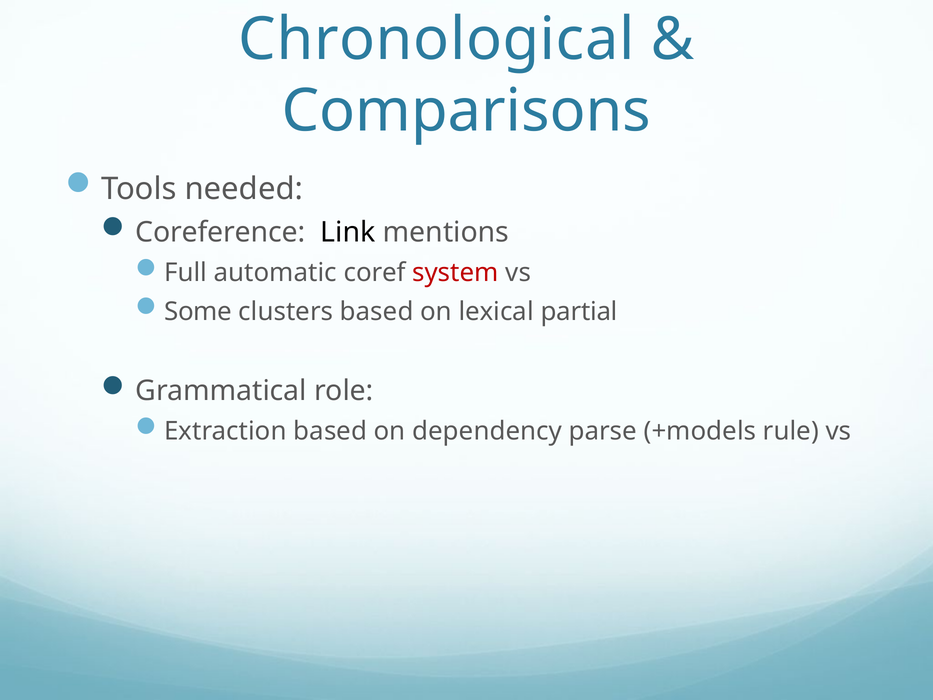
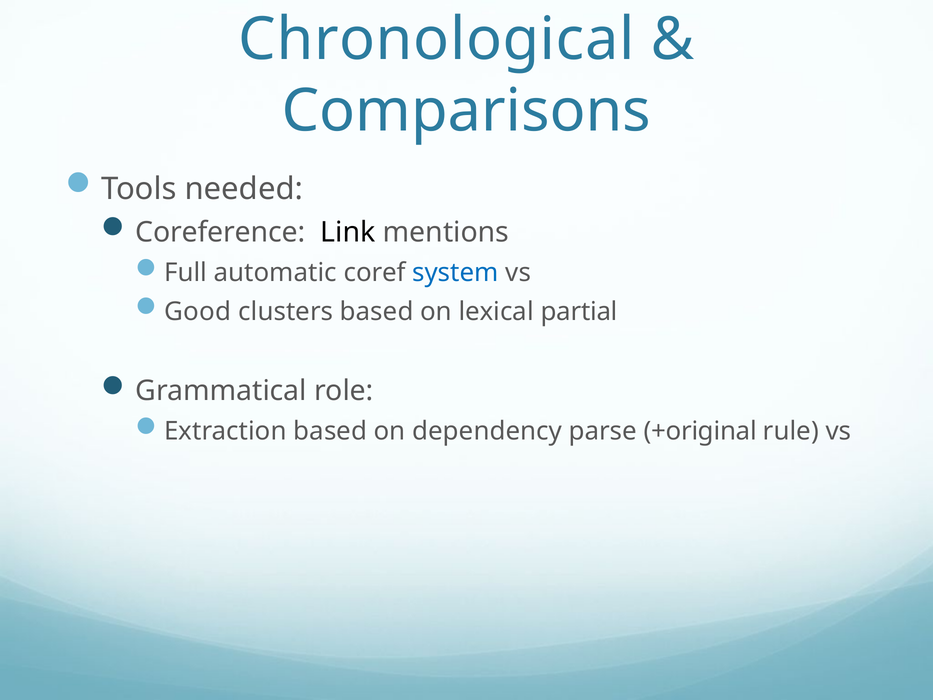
system colour: red -> blue
Some: Some -> Good
+models: +models -> +original
